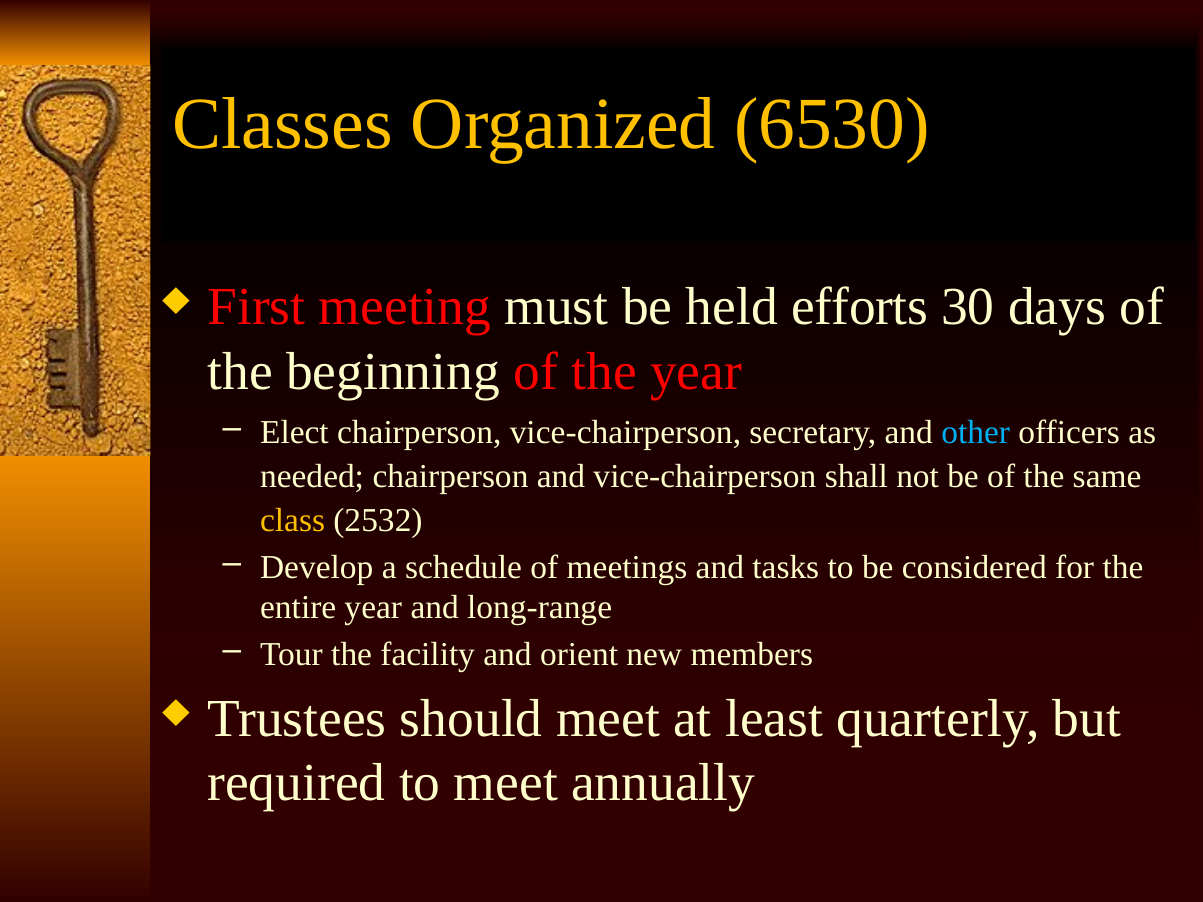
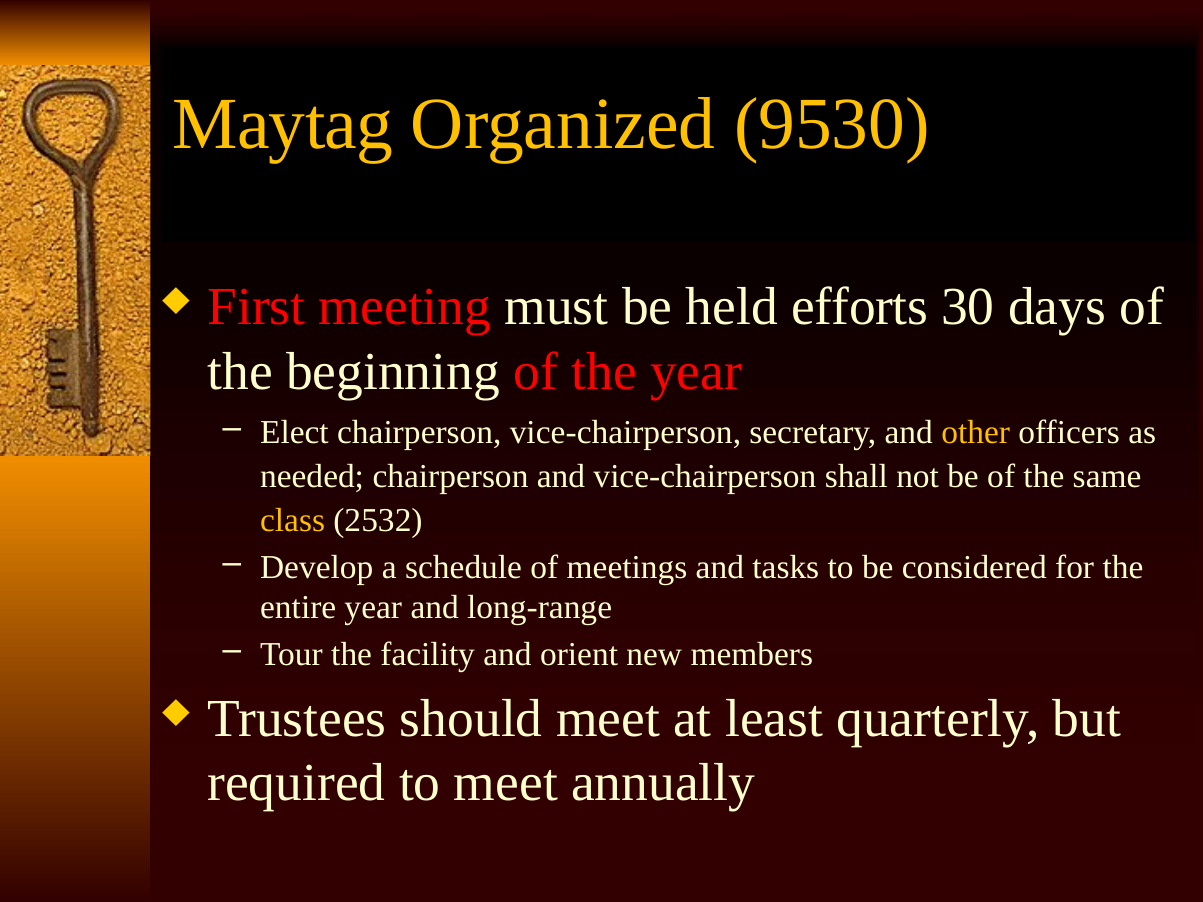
Classes: Classes -> Maytag
6530: 6530 -> 9530
other colour: light blue -> yellow
